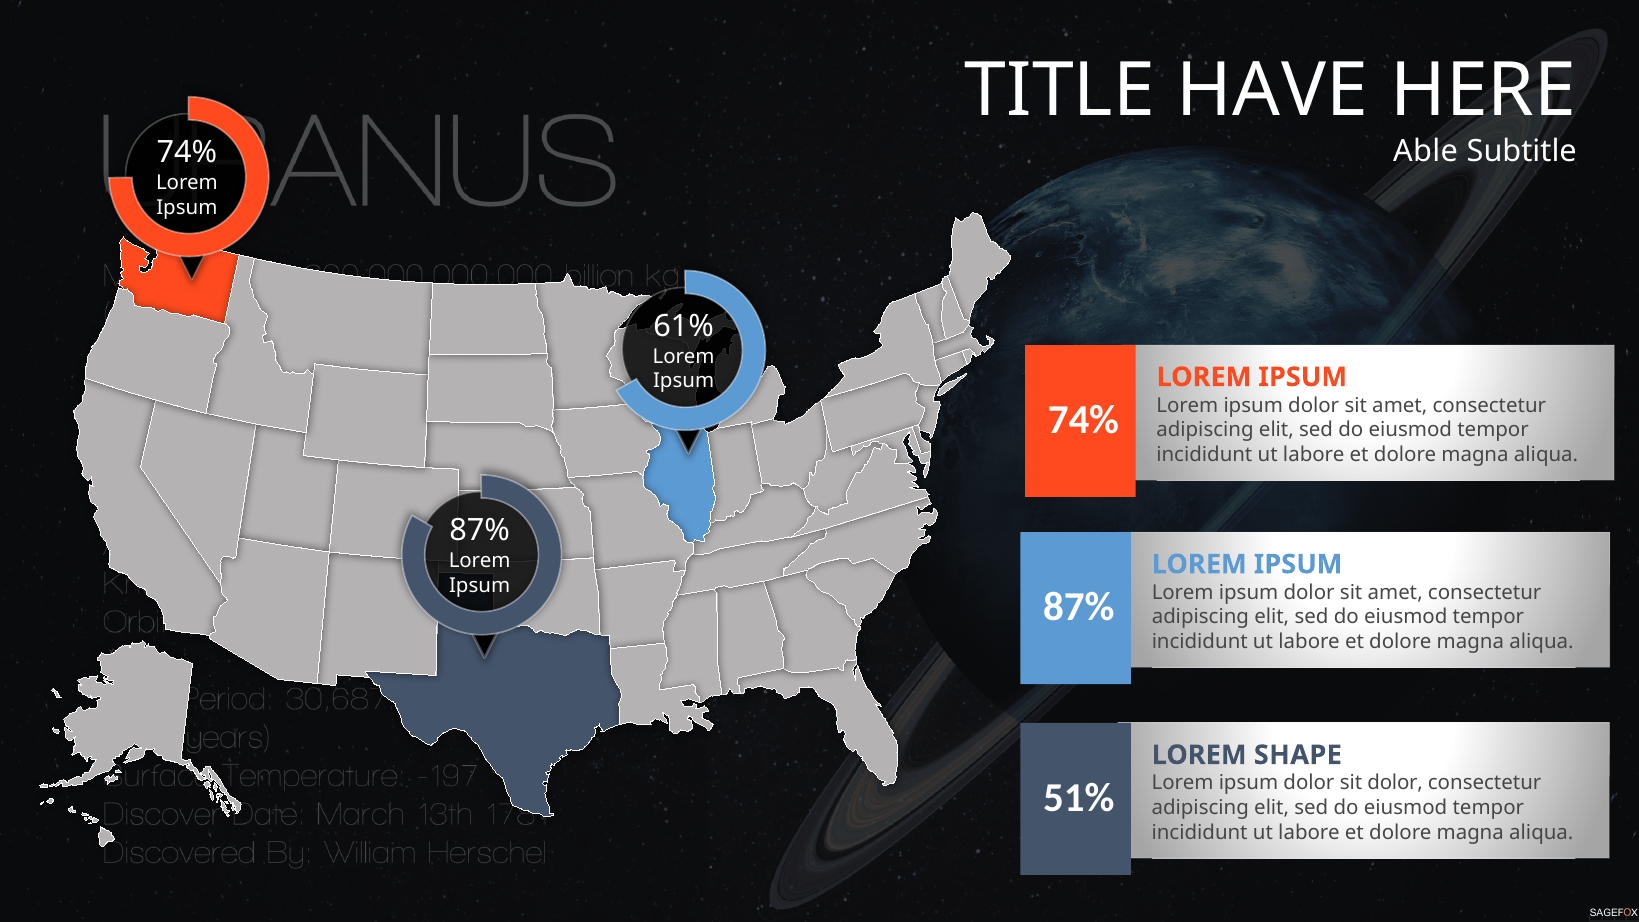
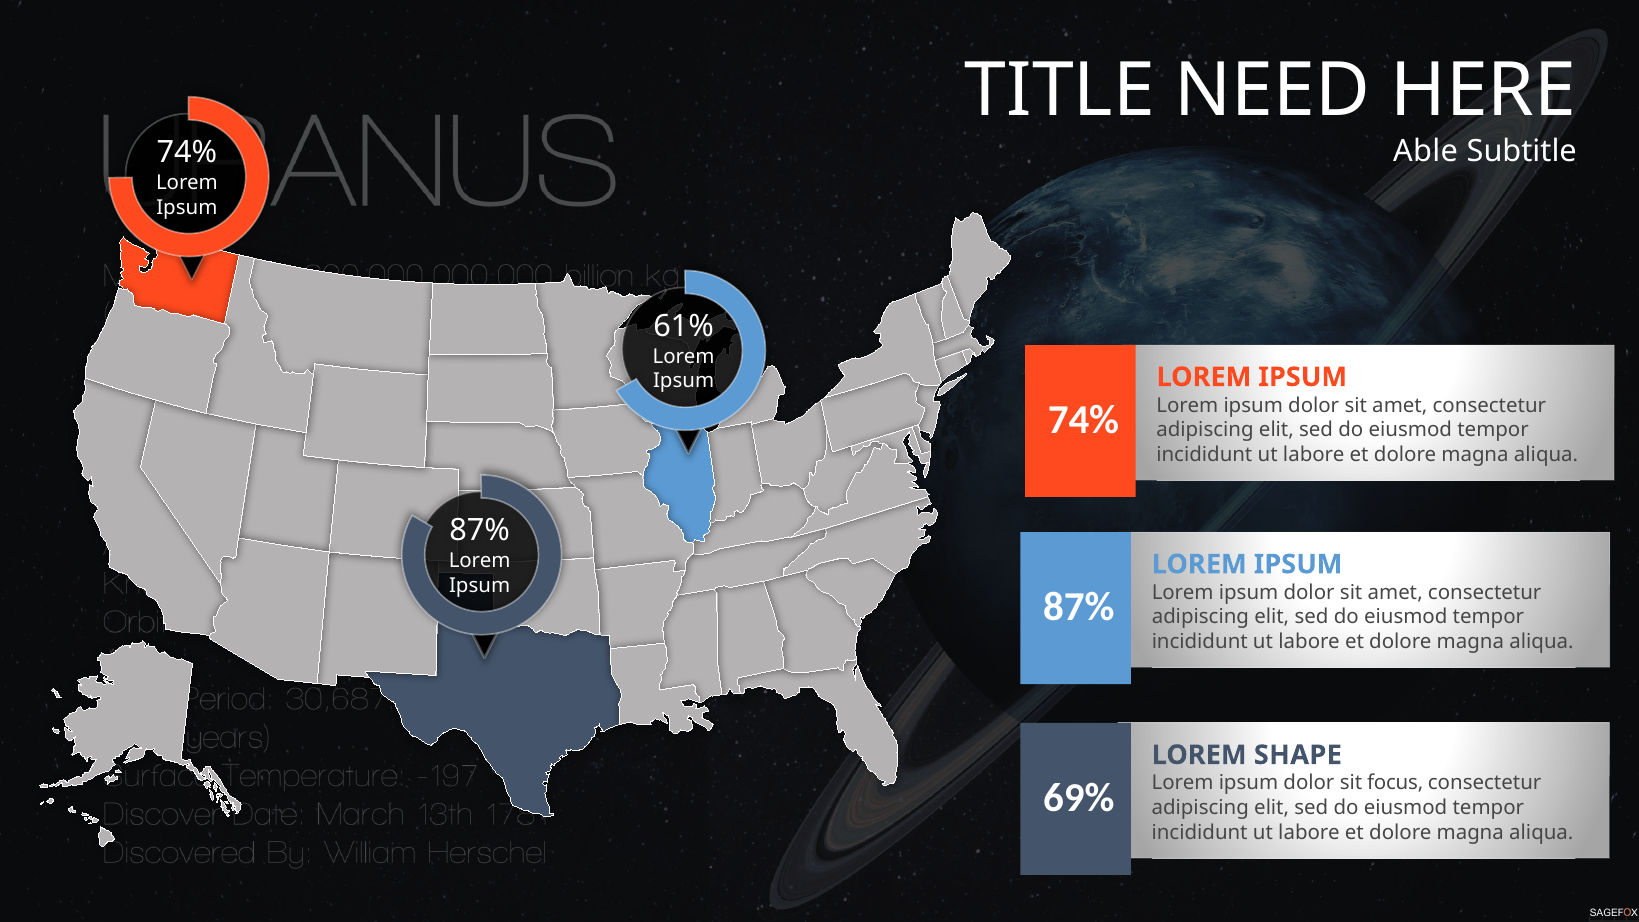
HAVE: HAVE -> NEED
sit dolor: dolor -> focus
51%: 51% -> 69%
